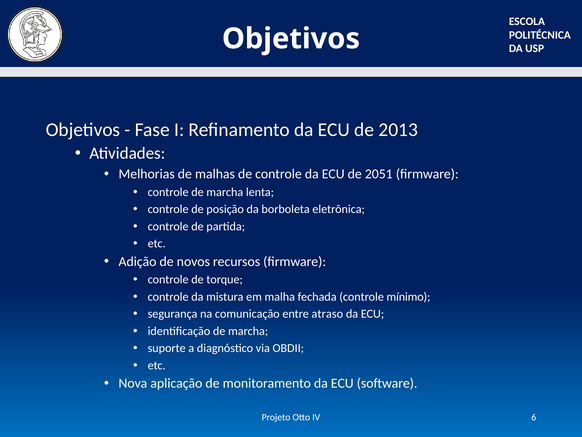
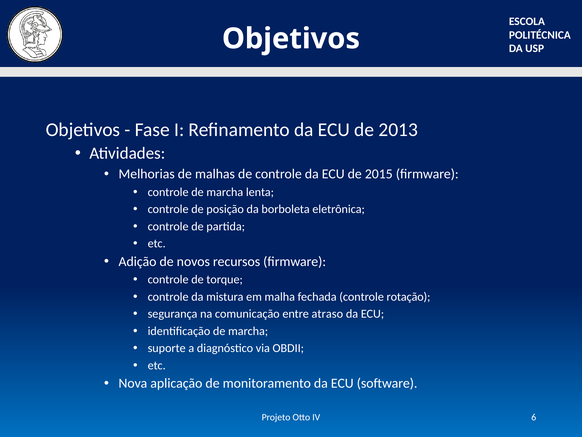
2051: 2051 -> 2015
mínimo: mínimo -> rotação
